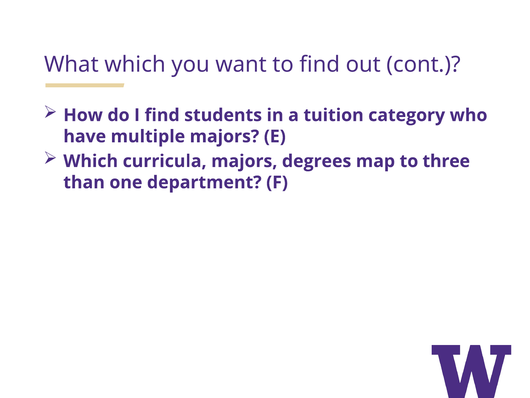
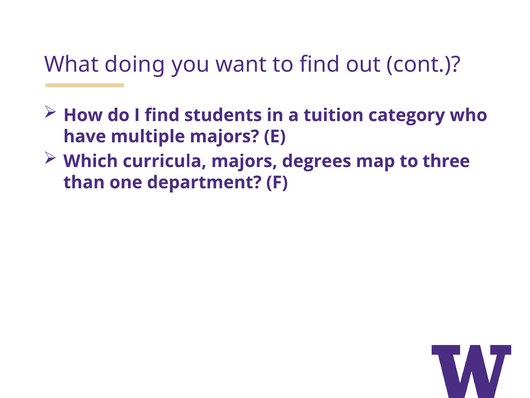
What which: which -> doing
